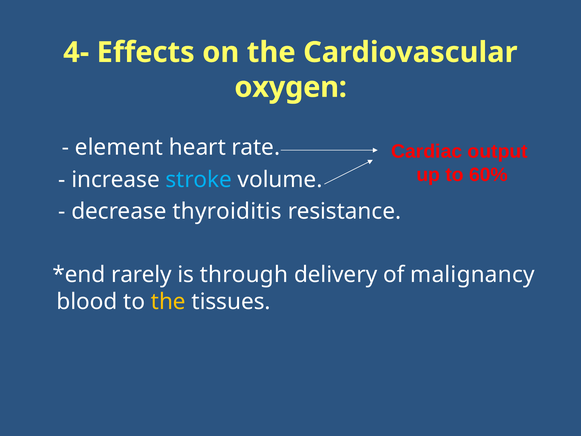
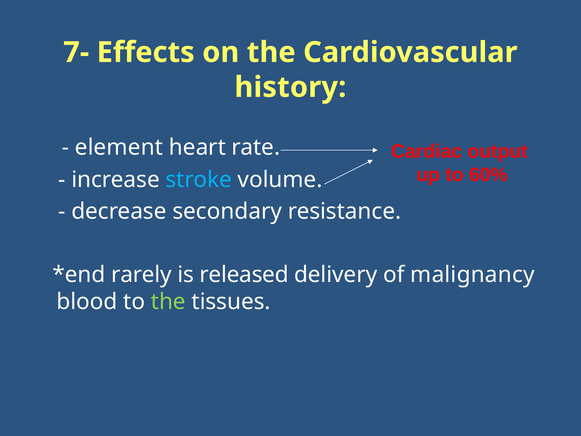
4-: 4- -> 7-
oxygen: oxygen -> history
thyroiditis: thyroiditis -> secondary
through: through -> released
the at (168, 302) colour: yellow -> light green
